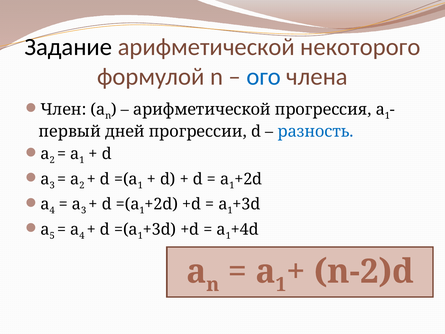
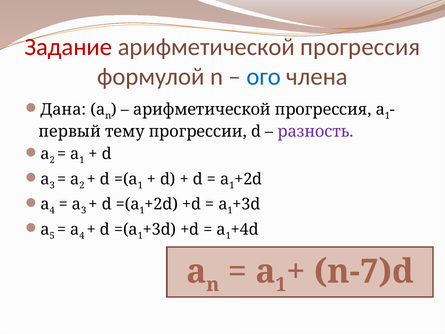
Задание colour: black -> red
некоторого at (360, 47): некоторого -> прогрессия
Член: Член -> Дана
дней: дней -> тему
разность colour: blue -> purple
n-2)d: n-2)d -> n-7)d
